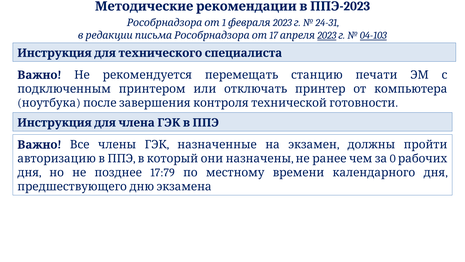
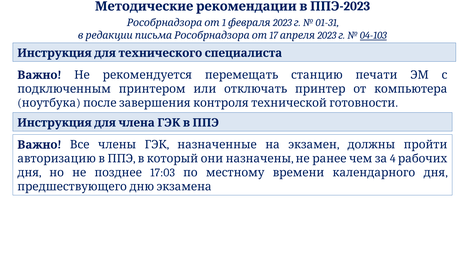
24-31: 24-31 -> 01-31
2023 at (327, 36) underline: present -> none
0: 0 -> 4
17:79: 17:79 -> 17:03
